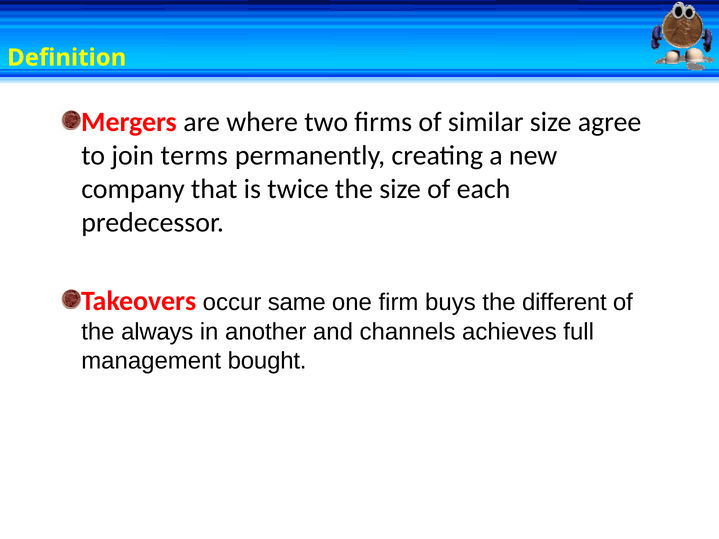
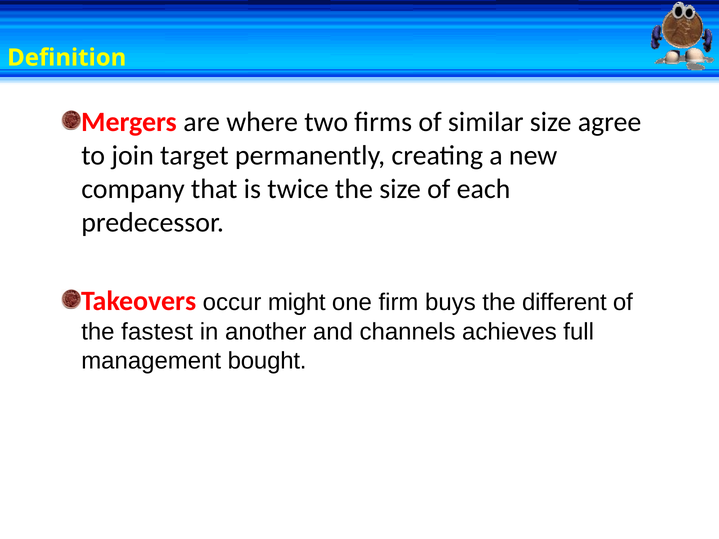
terms: terms -> target
same: same -> might
always: always -> fastest
